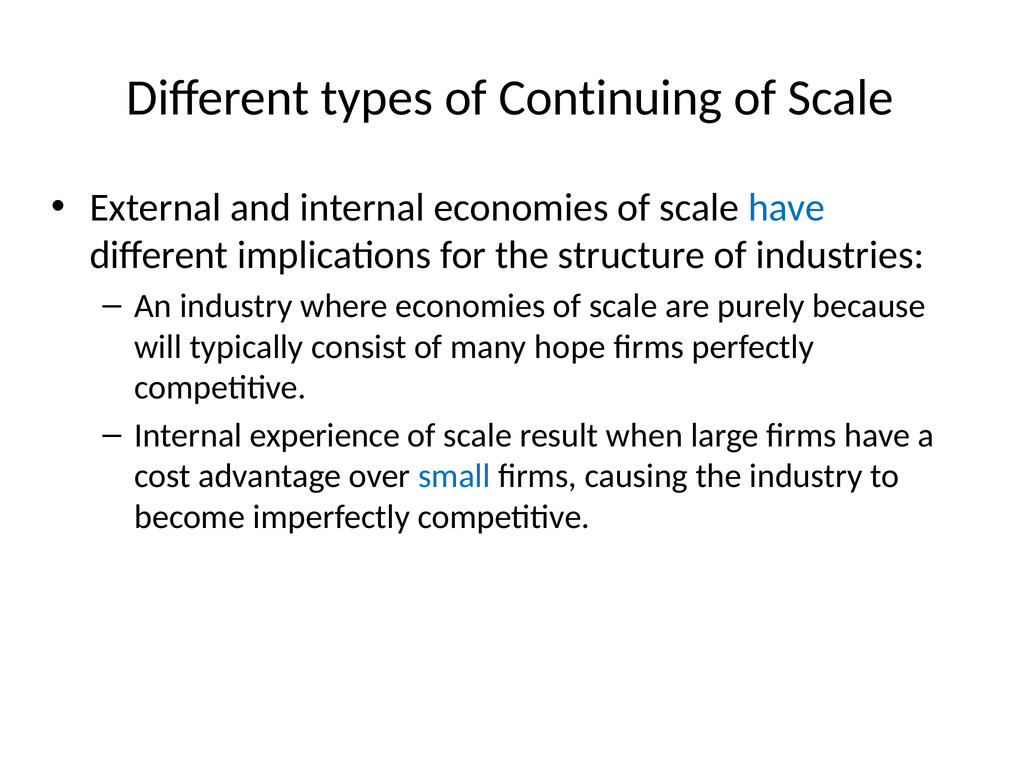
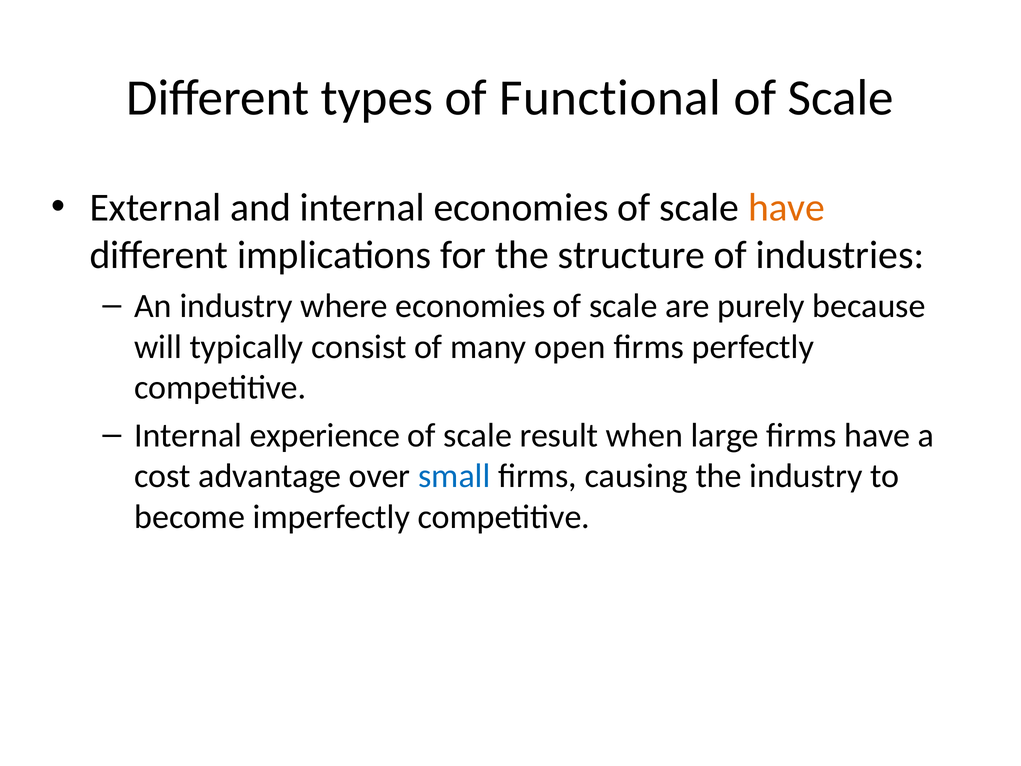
Continuing: Continuing -> Functional
have at (786, 208) colour: blue -> orange
hope: hope -> open
